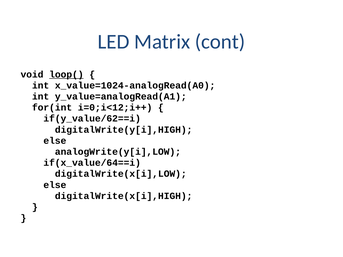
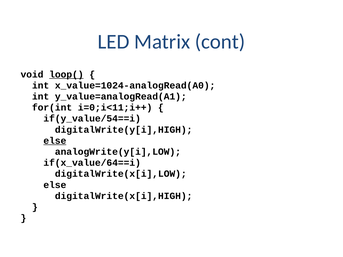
i=0;i<12;i++: i=0;i<12;i++ -> i=0;i<11;i++
if(y_value/62==i: if(y_value/62==i -> if(y_value/54==i
else at (55, 141) underline: none -> present
